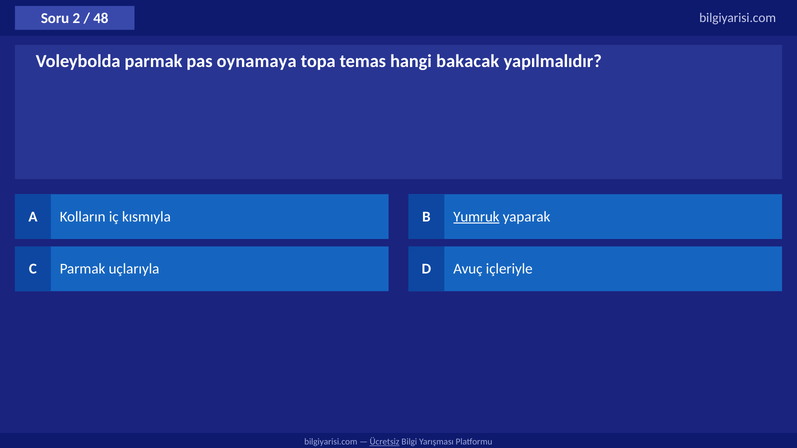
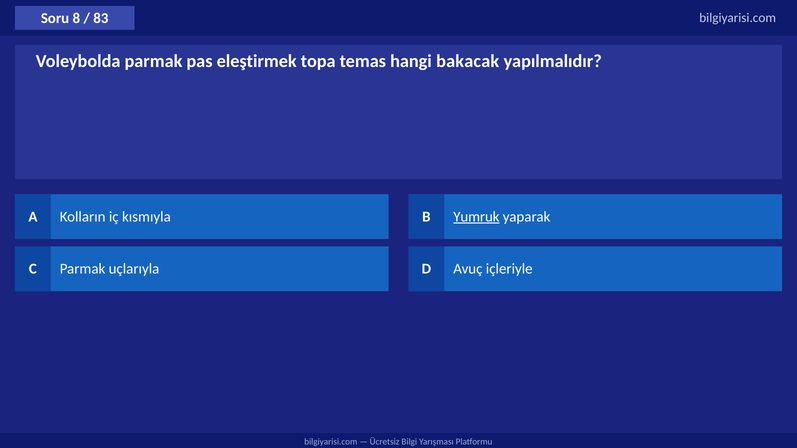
2: 2 -> 8
48: 48 -> 83
oynamaya: oynamaya -> eleştirmek
Ücretsiz underline: present -> none
